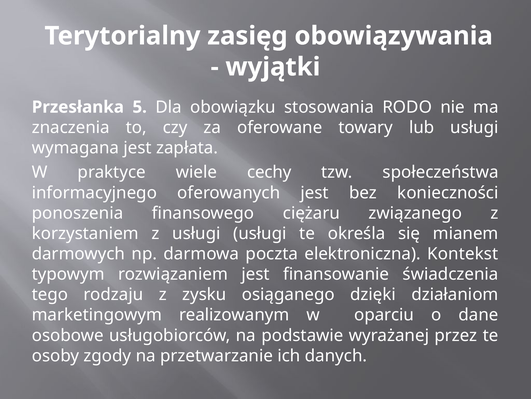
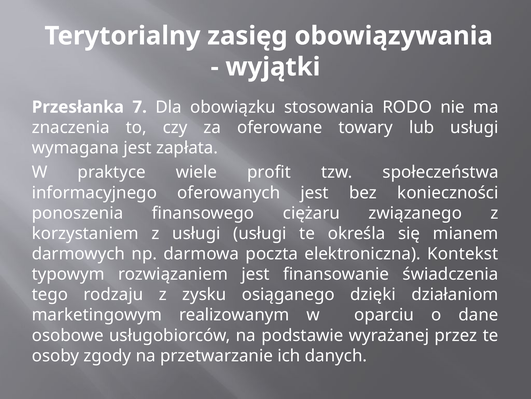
5: 5 -> 7
cechy: cechy -> profit
